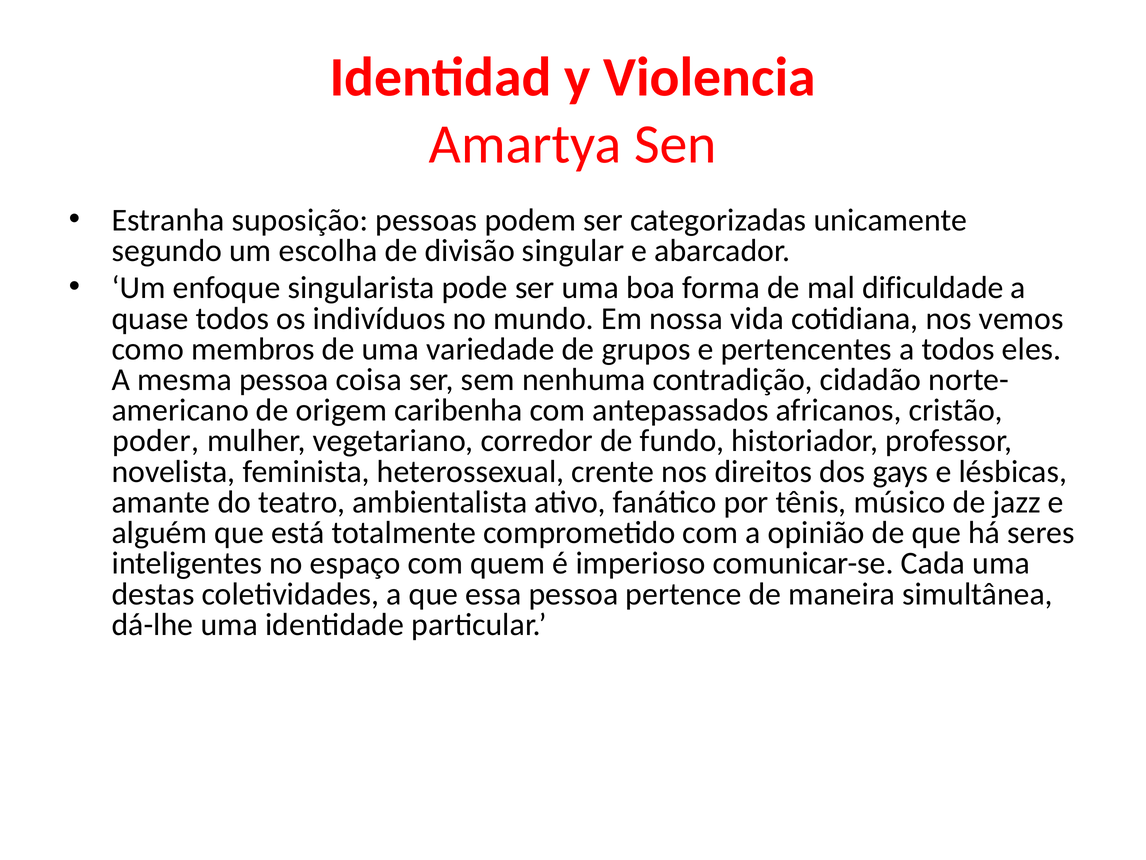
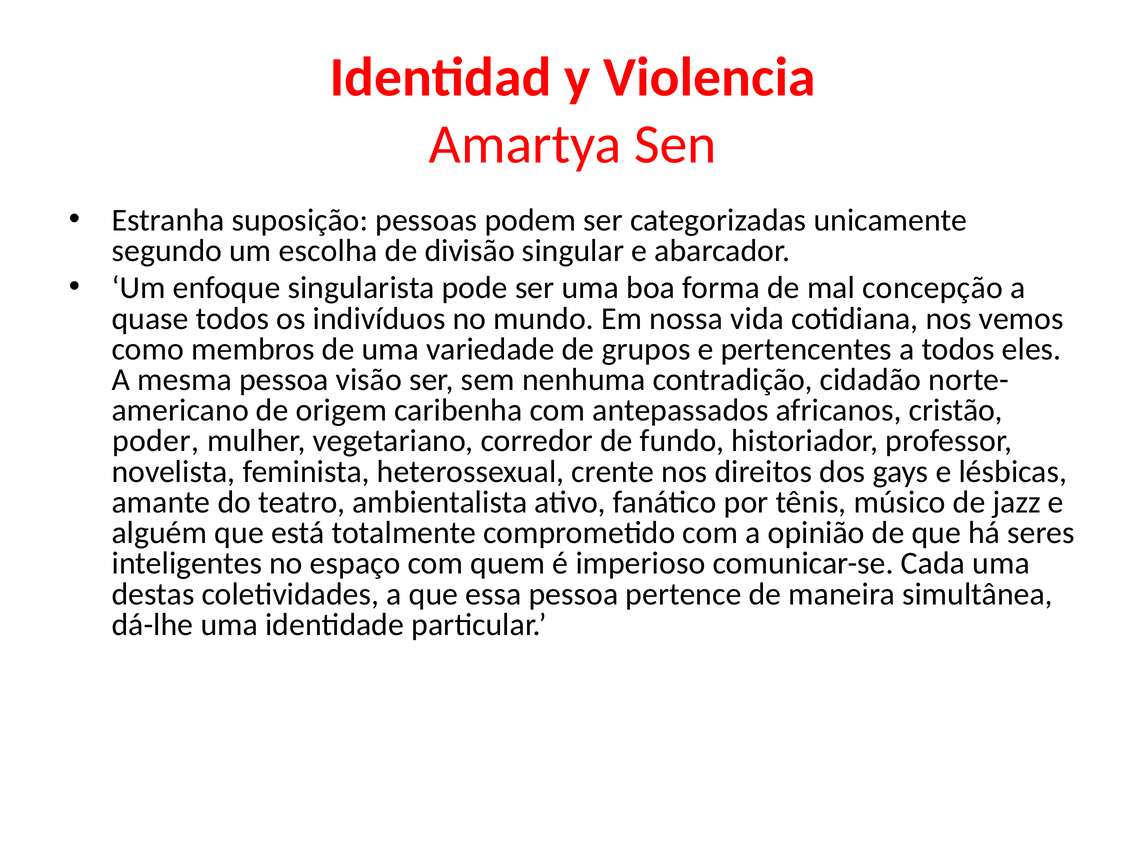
dificuldade: dificuldade -> concepção
coisa: coisa -> visão
